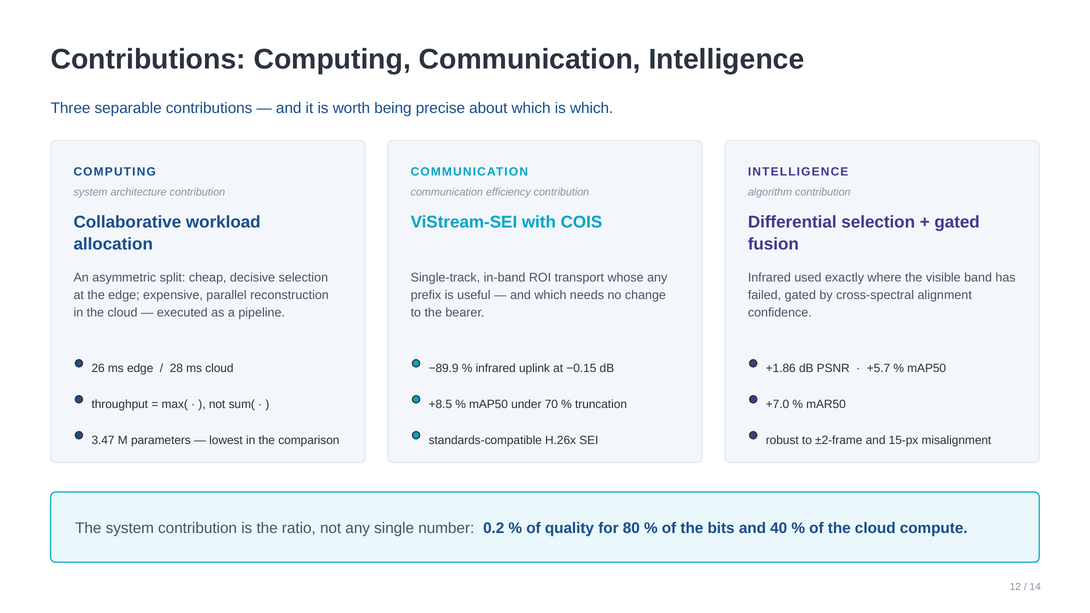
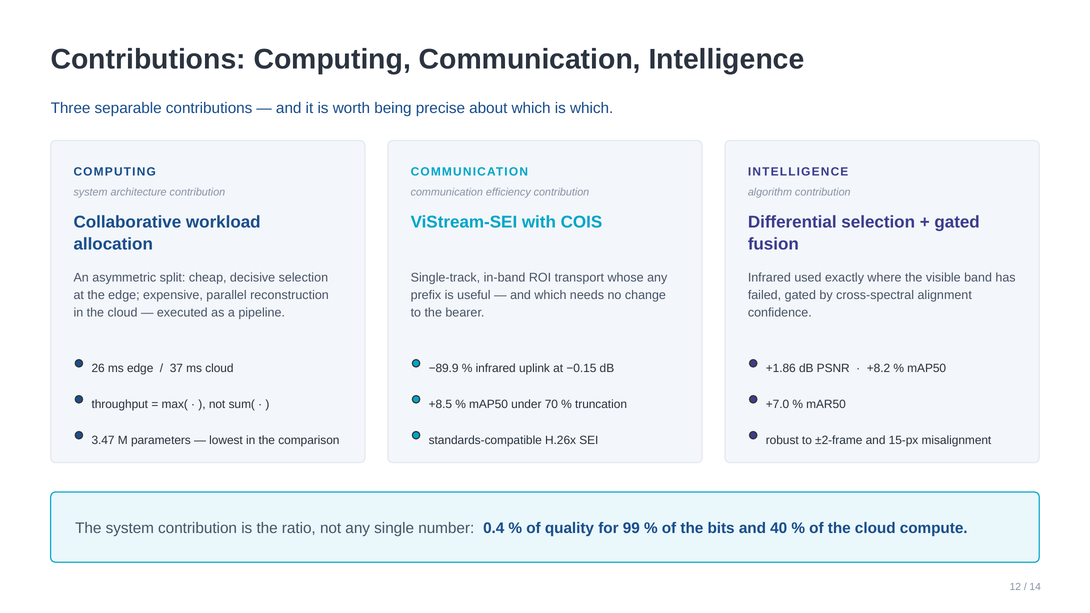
28: 28 -> 37
+5.7: +5.7 -> +8.2
0.2: 0.2 -> 0.4
80: 80 -> 99
